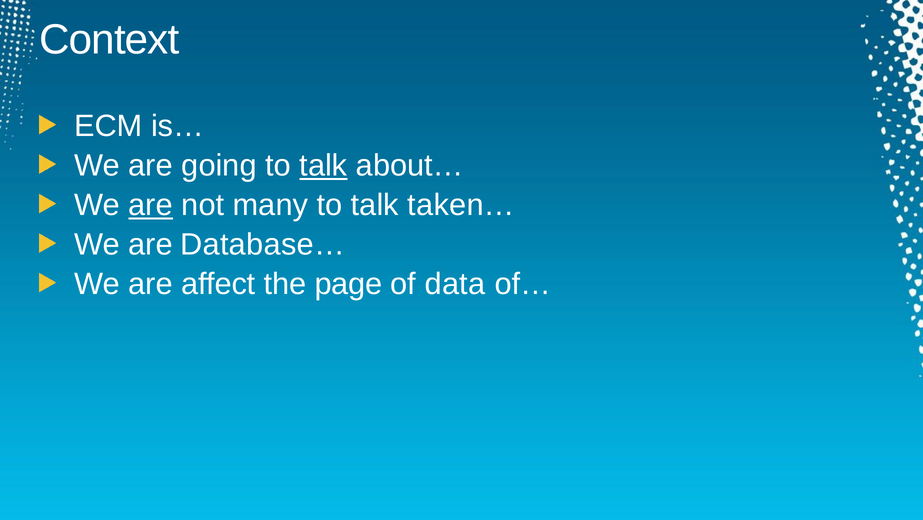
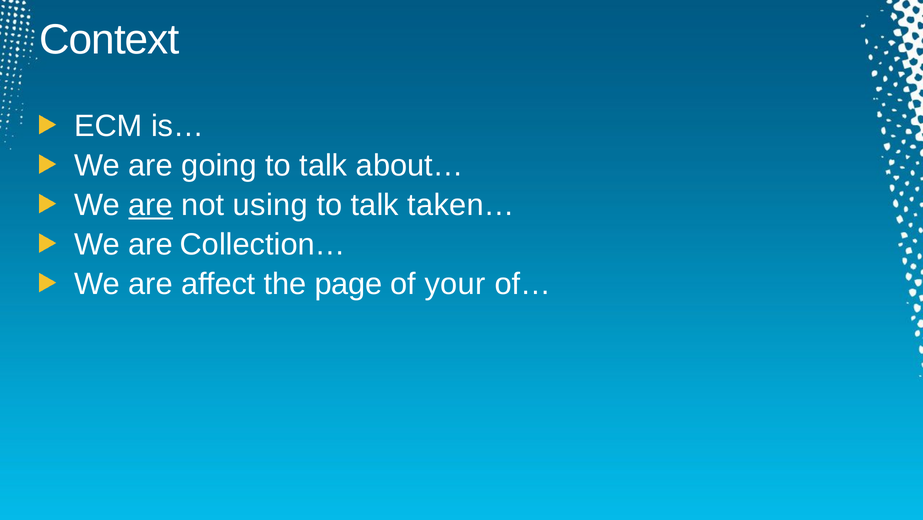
talk at (323, 166) underline: present -> none
many: many -> using
Database…: Database… -> Collection…
data: data -> your
